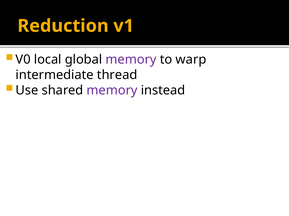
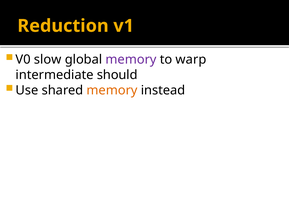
local: local -> slow
thread: thread -> should
memory at (112, 90) colour: purple -> orange
